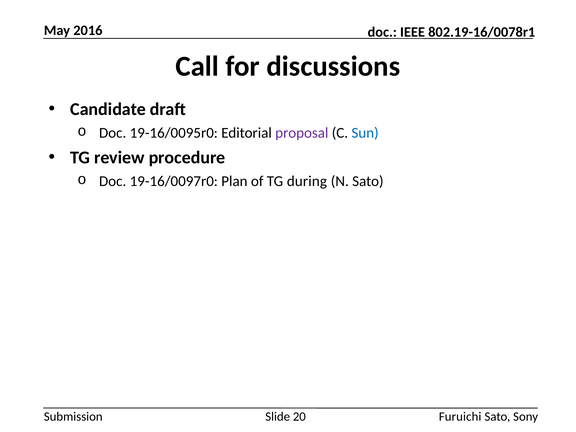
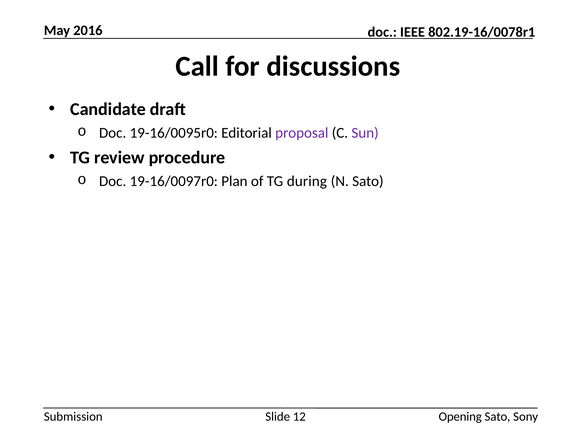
Sun colour: blue -> purple
20: 20 -> 12
Furuichi: Furuichi -> Opening
